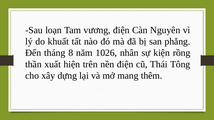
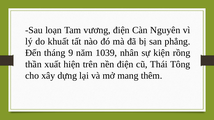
8: 8 -> 9
1026: 1026 -> 1039
